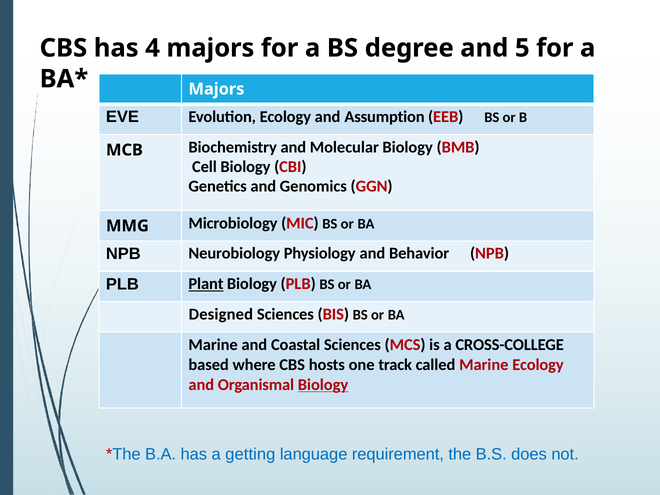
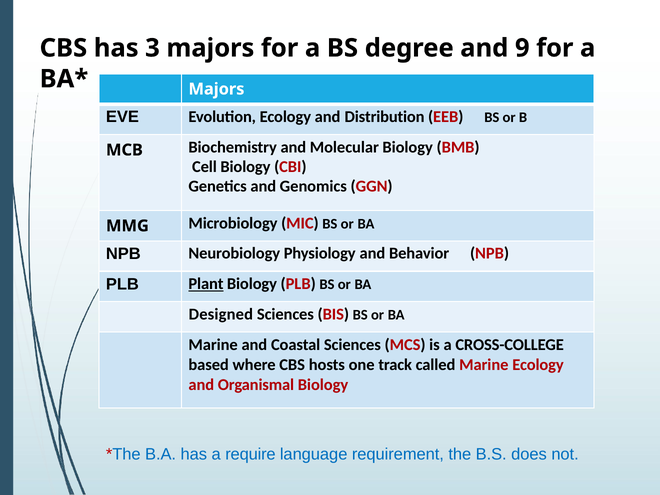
4: 4 -> 3
5: 5 -> 9
Assumption: Assumption -> Distribution
Biology at (323, 385) underline: present -> none
getting: getting -> require
